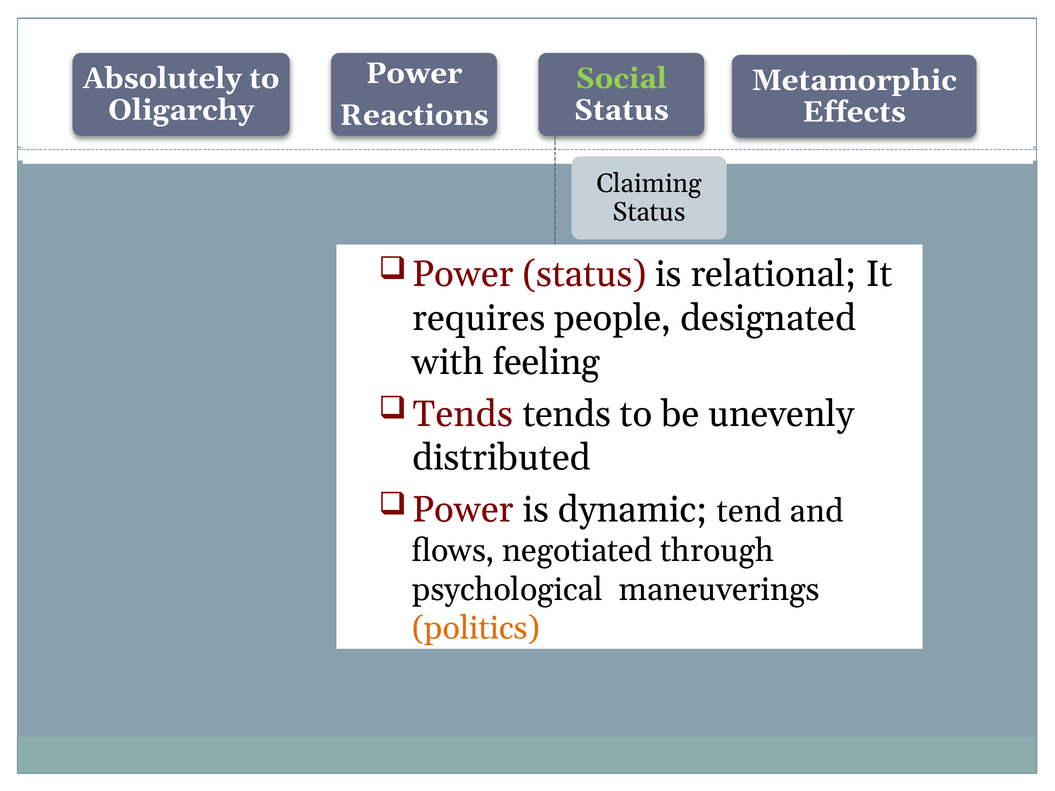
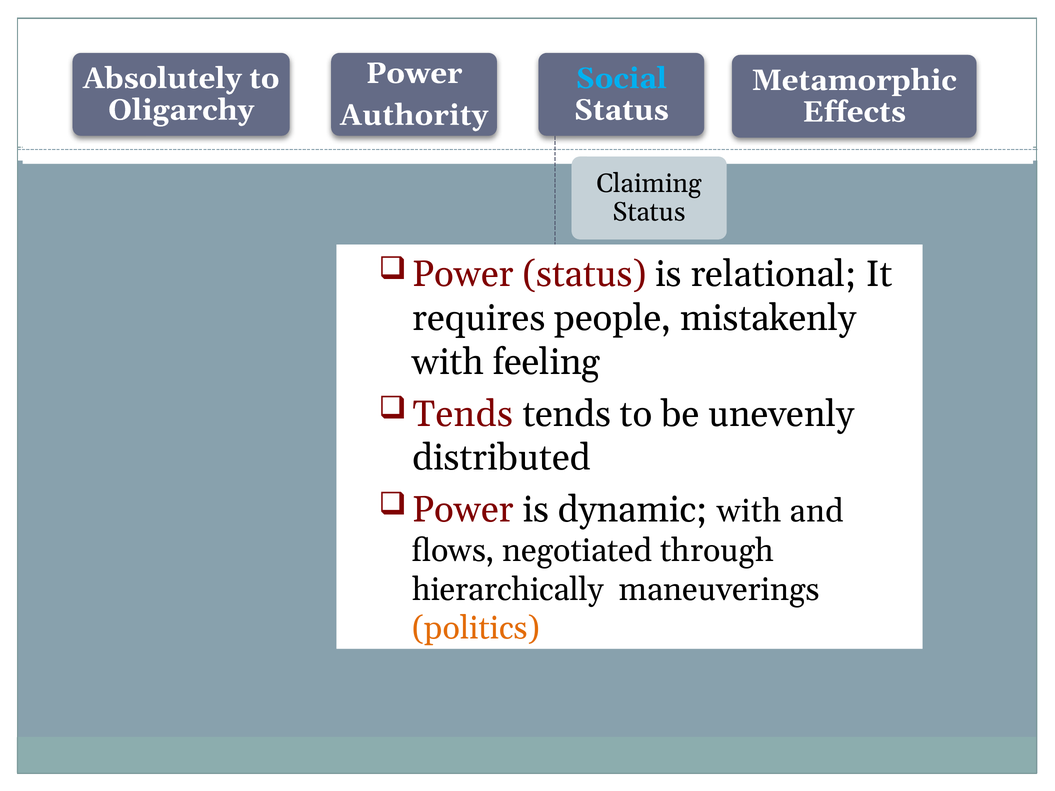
Social colour: light green -> light blue
Reactions: Reactions -> Authority
designated: designated -> mistakenly
dynamic tend: tend -> with
psychological: psychological -> hierarchically
